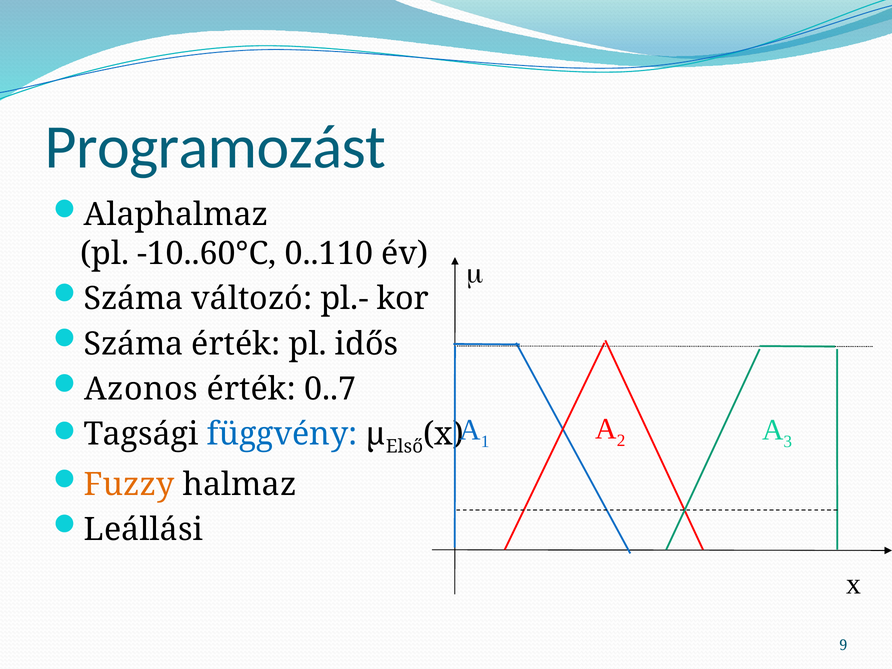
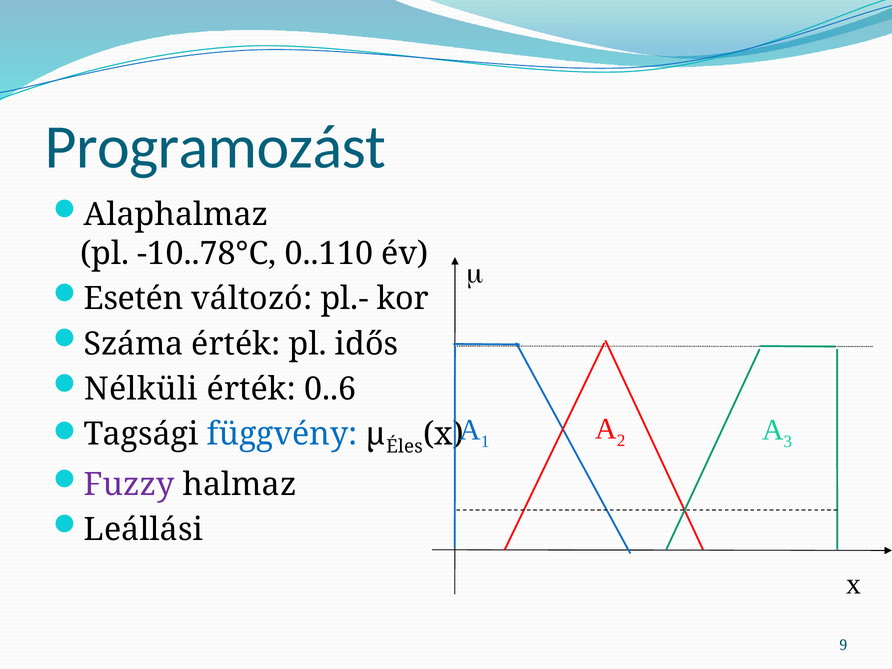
-10..60°C: -10..60°C -> -10..78°C
Száma at (134, 299): Száma -> Esetén
Azonos: Azonos -> Nélküli
0..7: 0..7 -> 0..6
Első: Első -> Éles
Fuzzy colour: orange -> purple
